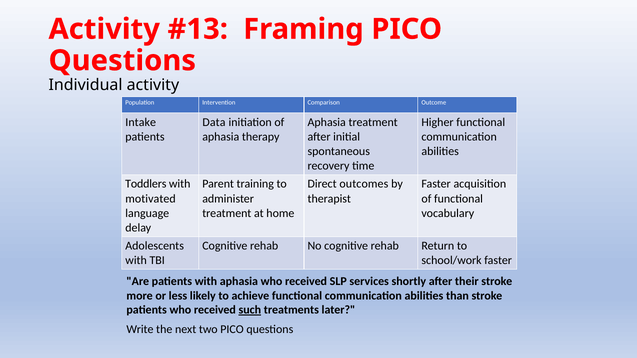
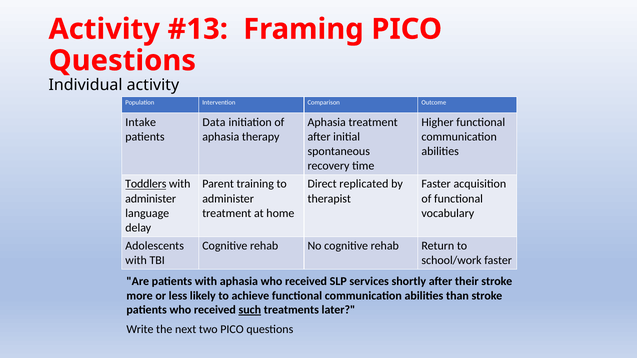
Toddlers underline: none -> present
outcomes: outcomes -> replicated
motivated at (151, 199): motivated -> administer
